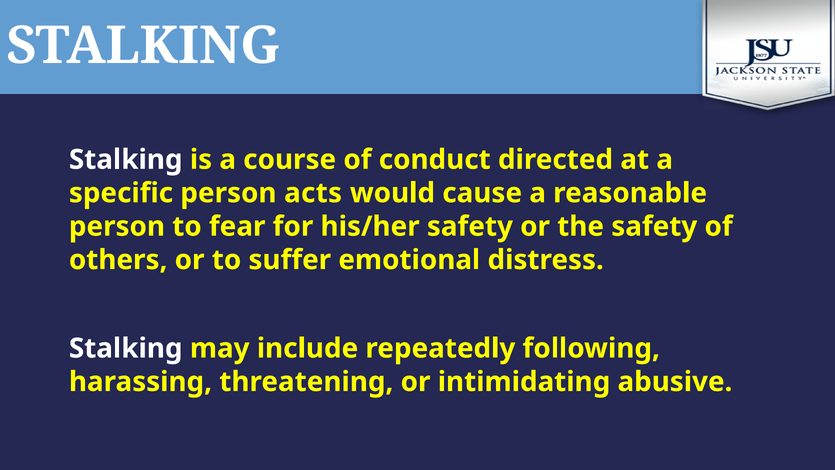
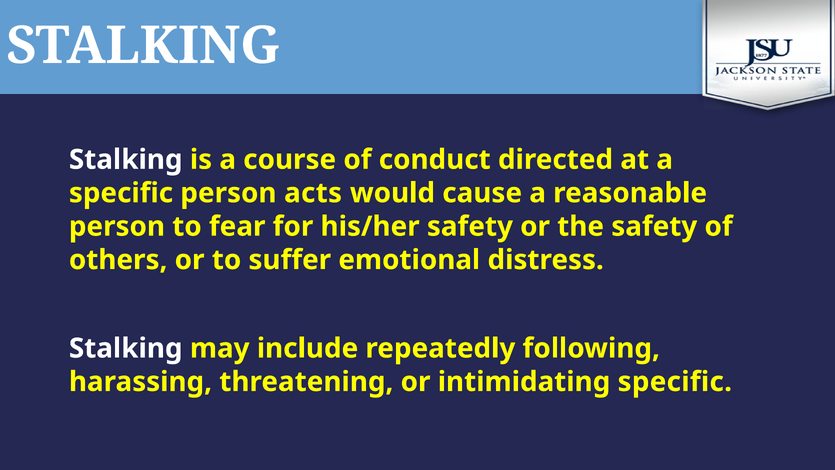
intimidating abusive: abusive -> specific
